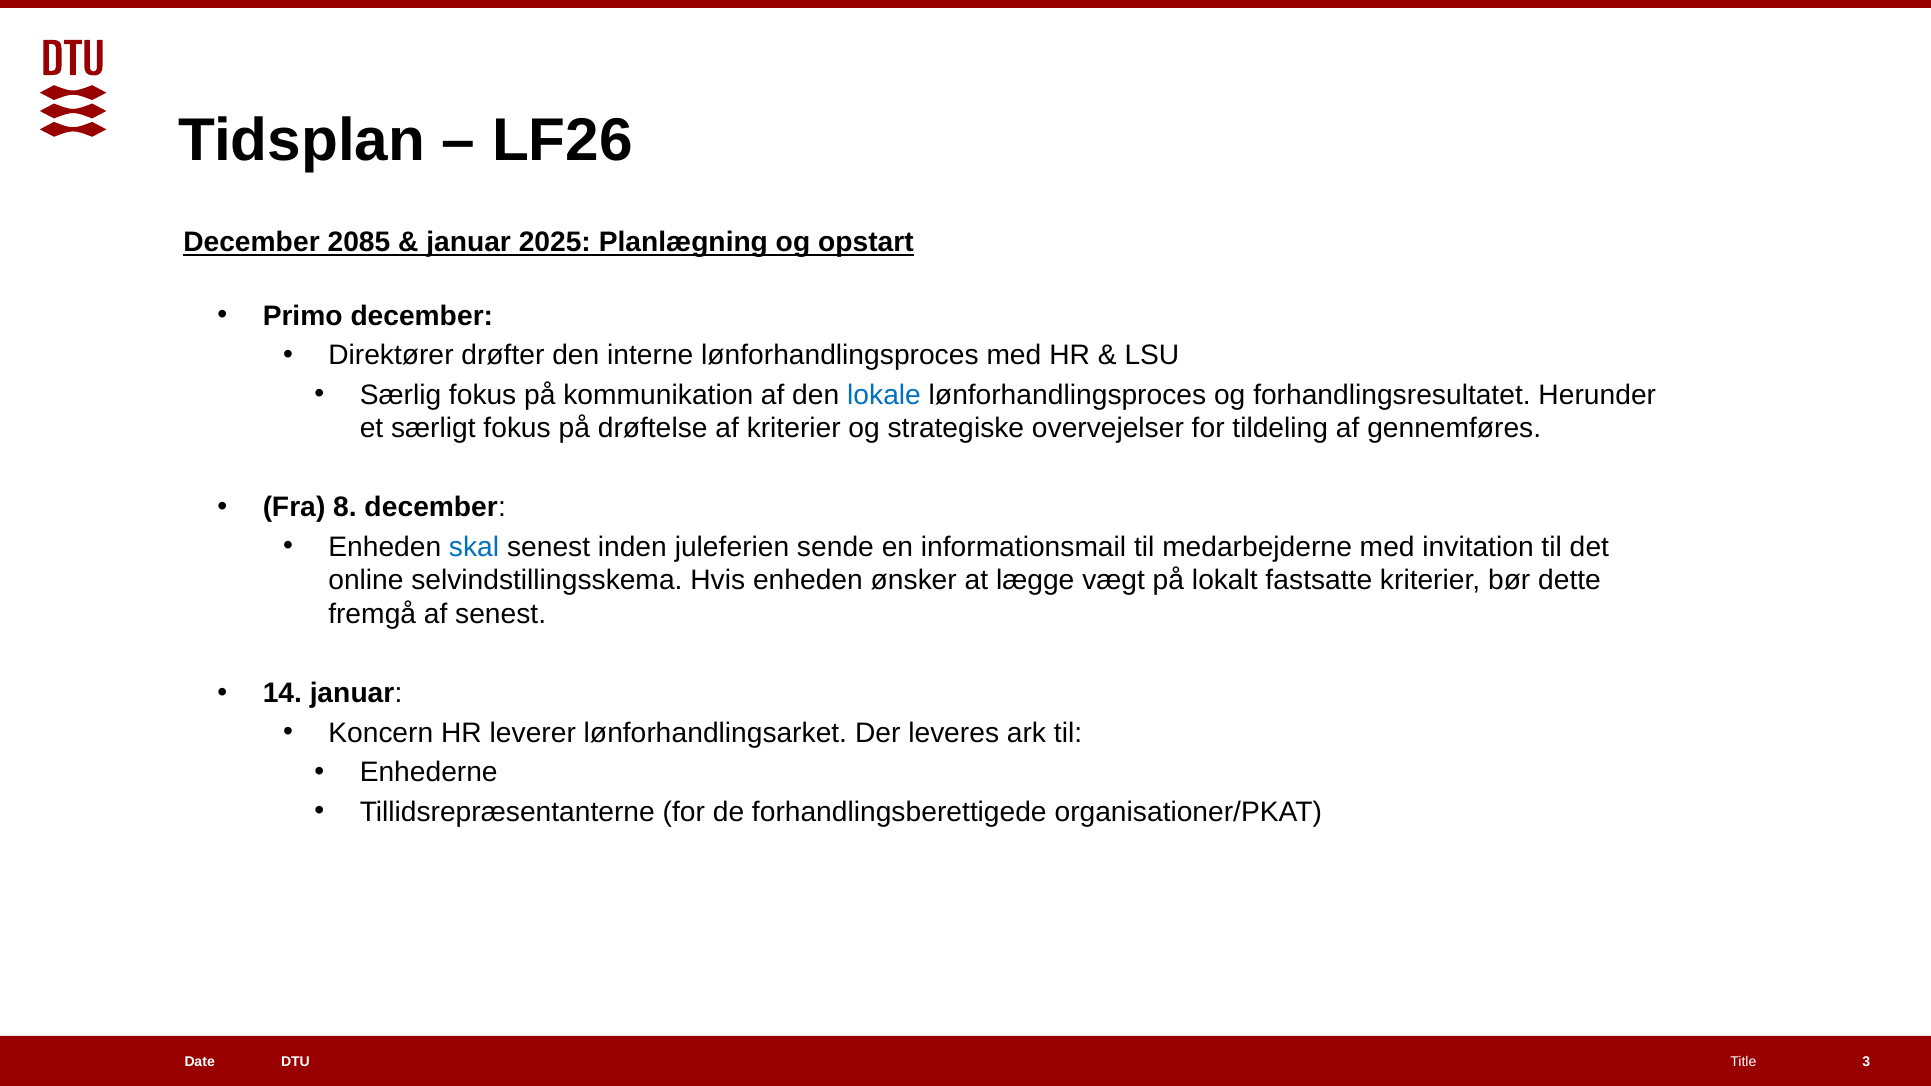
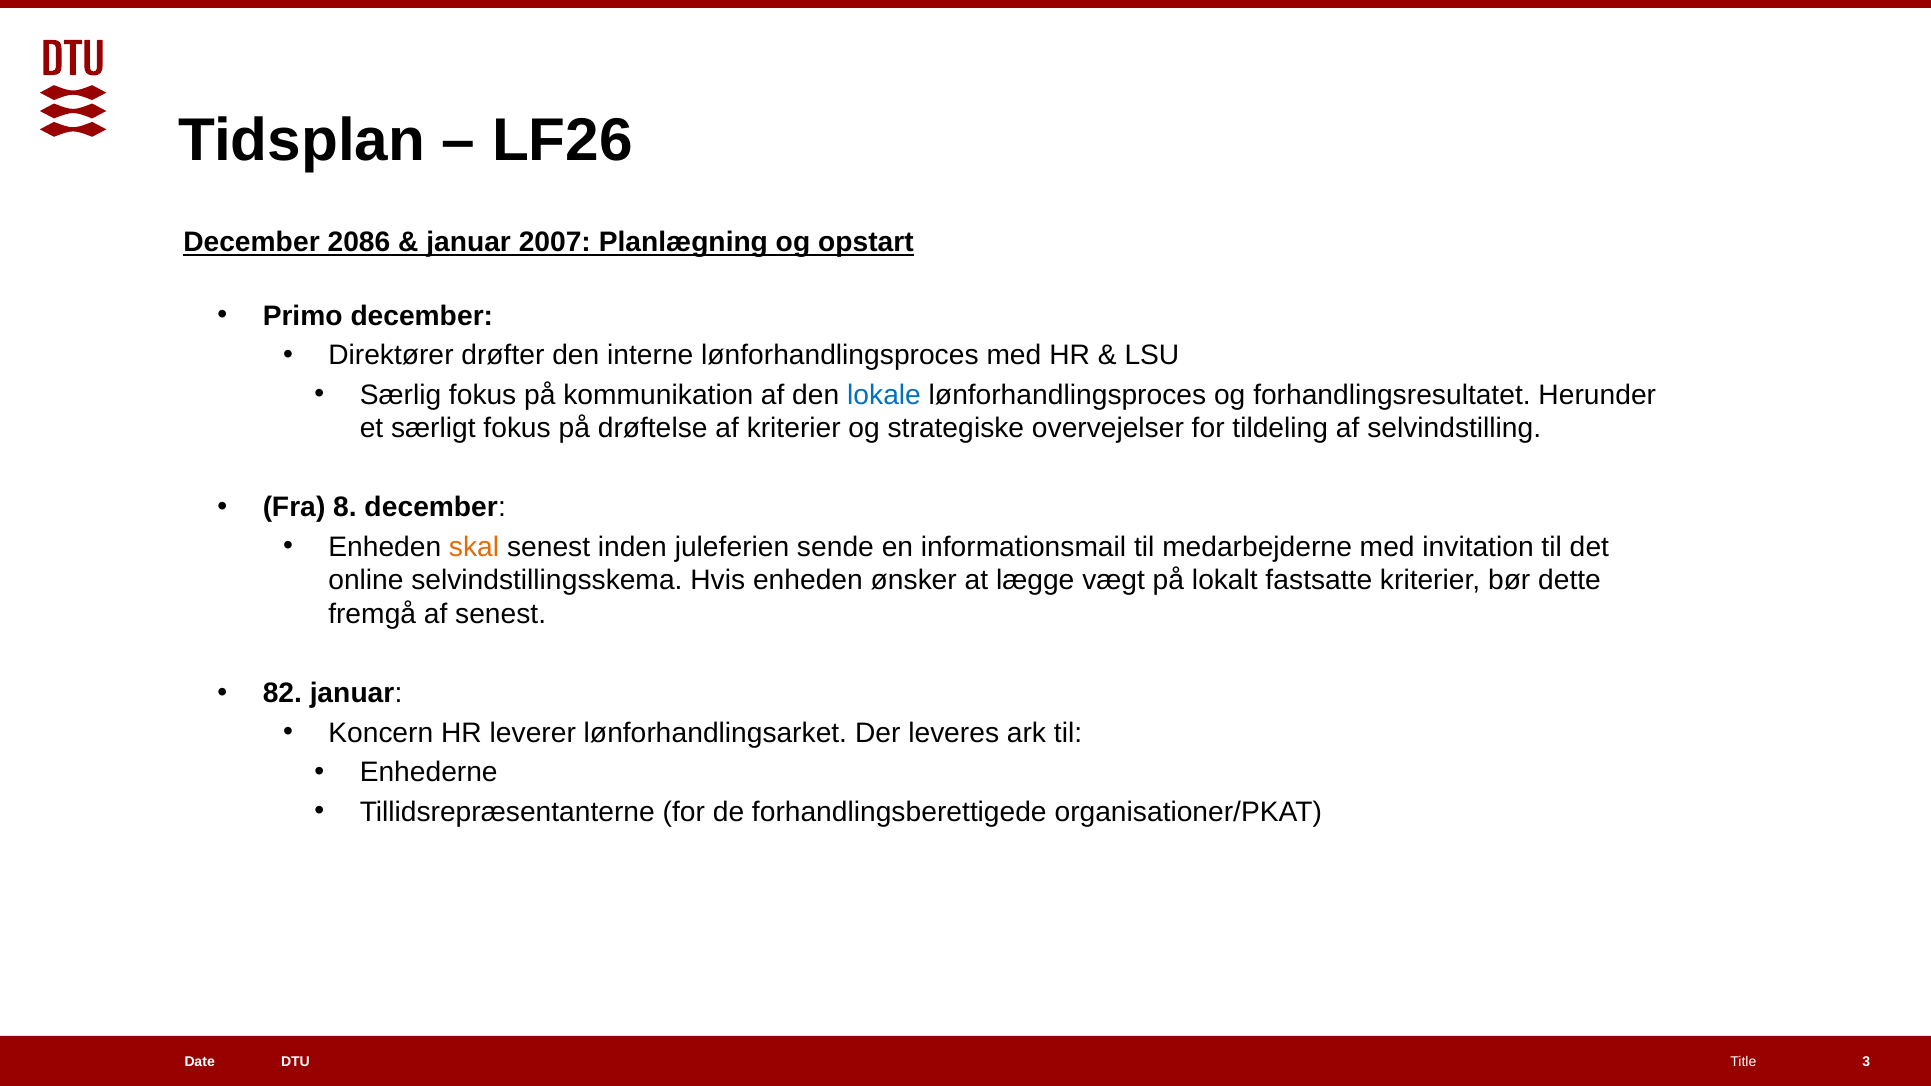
2085: 2085 -> 2086
2025: 2025 -> 2007
gennemføres: gennemføres -> selvindstilling
skal colour: blue -> orange
14: 14 -> 82
